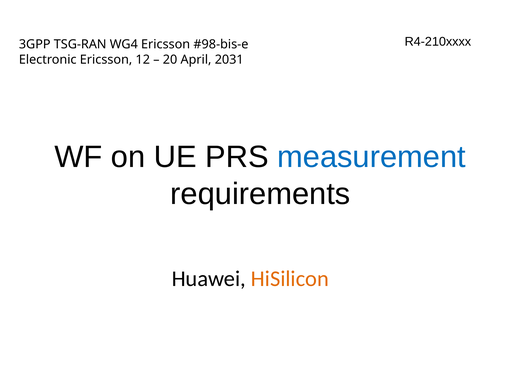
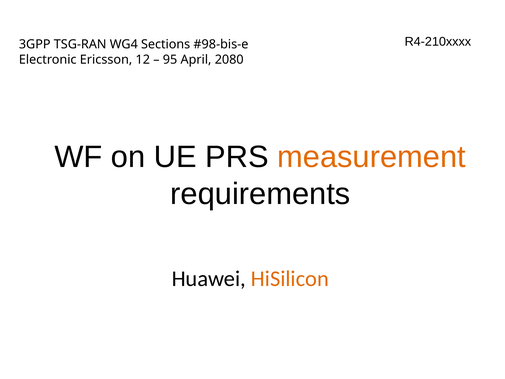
WG4 Ericsson: Ericsson -> Sections
20: 20 -> 95
2031: 2031 -> 2080
measurement colour: blue -> orange
